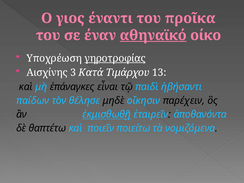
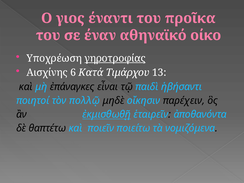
αθηναϊκό underline: present -> none
3: 3 -> 6
παίδων: παίδων -> ποιητοί
θέλησε: θέλησε -> πολλῷ
